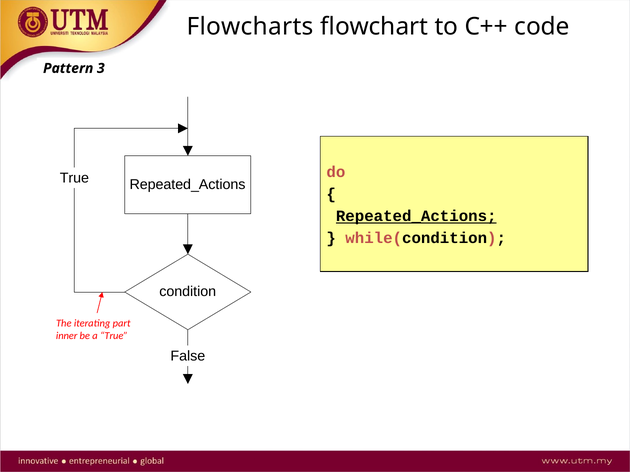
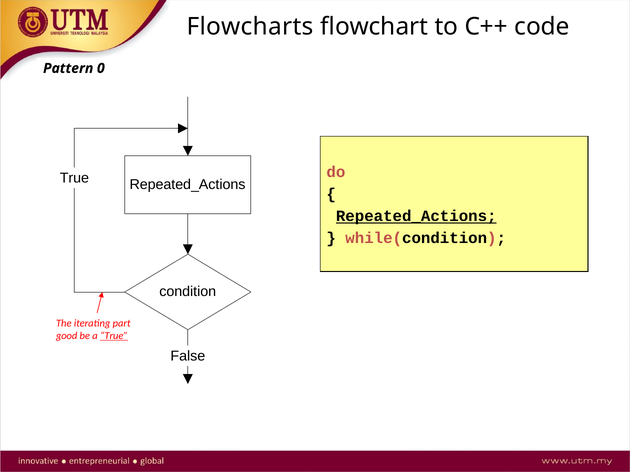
3: 3 -> 0
inner: inner -> good
True at (114, 336) underline: none -> present
